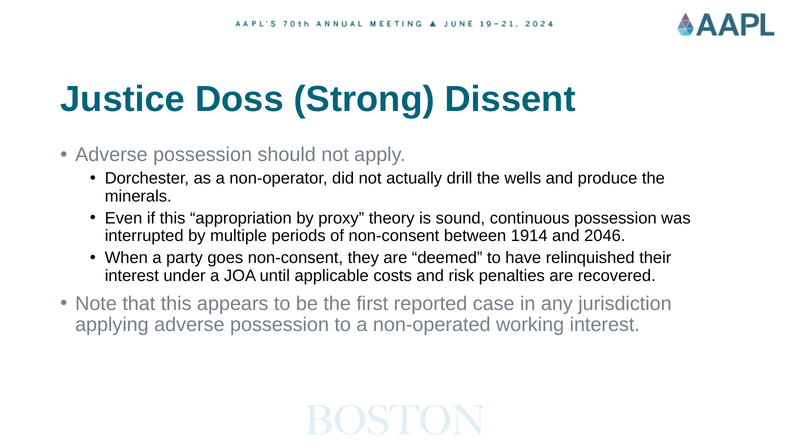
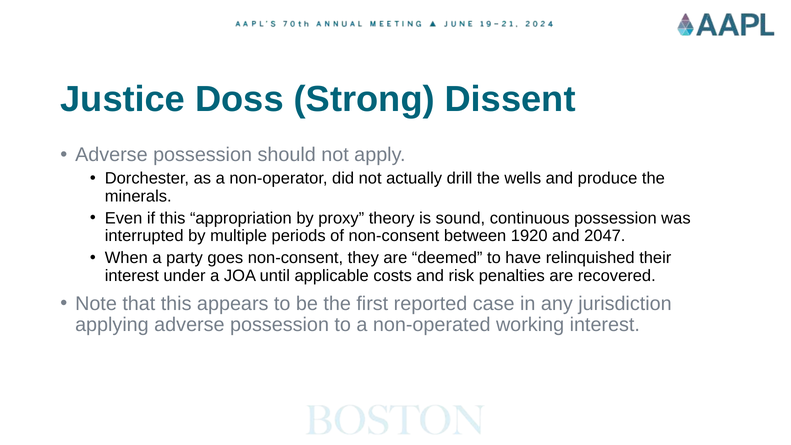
1914: 1914 -> 1920
2046: 2046 -> 2047
